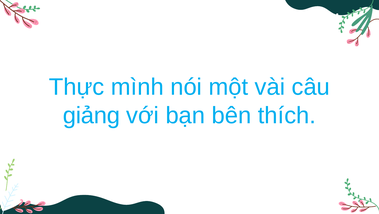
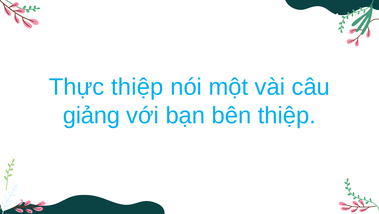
Thực mình: mình -> thiệp
bên thích: thích -> thiệp
